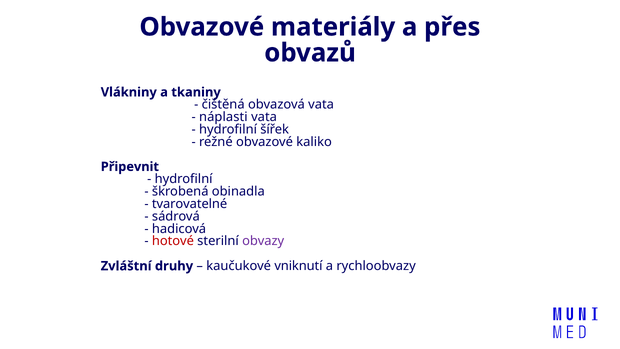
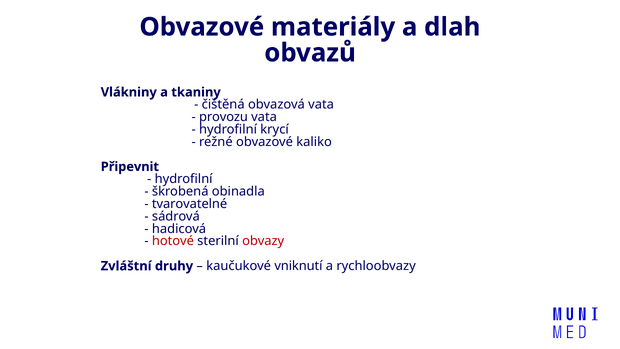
přes: přes -> dlah
náplasti: náplasti -> provozu
šířek: šířek -> krycí
obvazy colour: purple -> red
